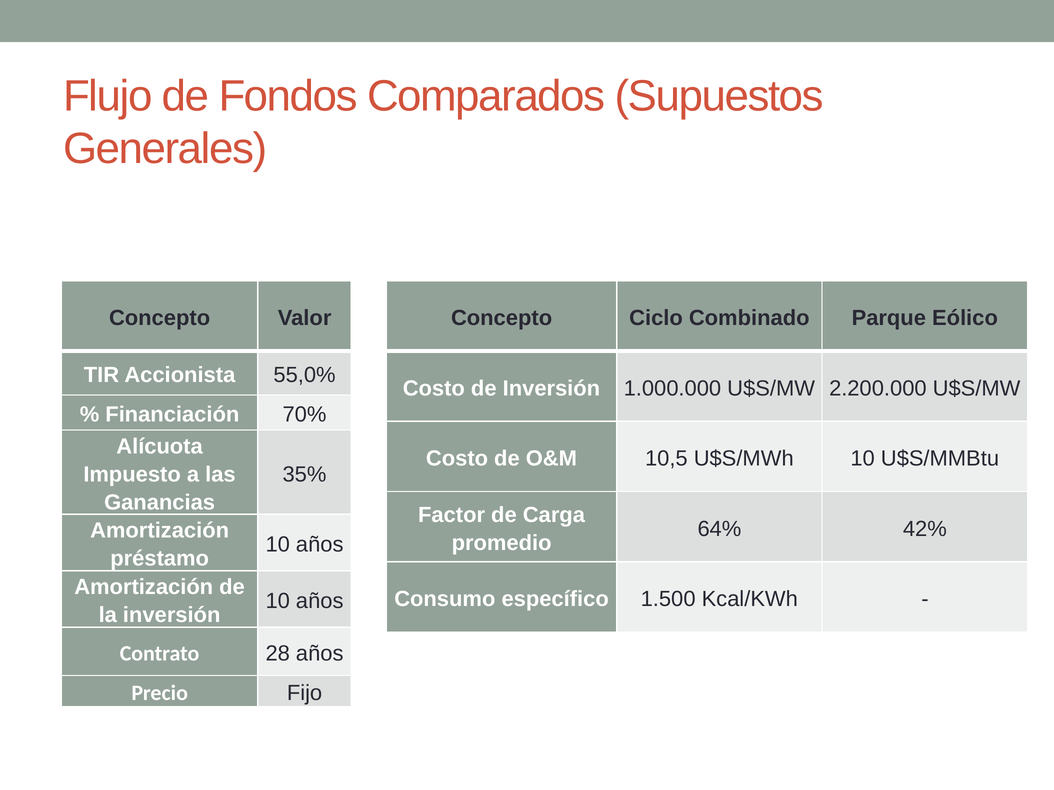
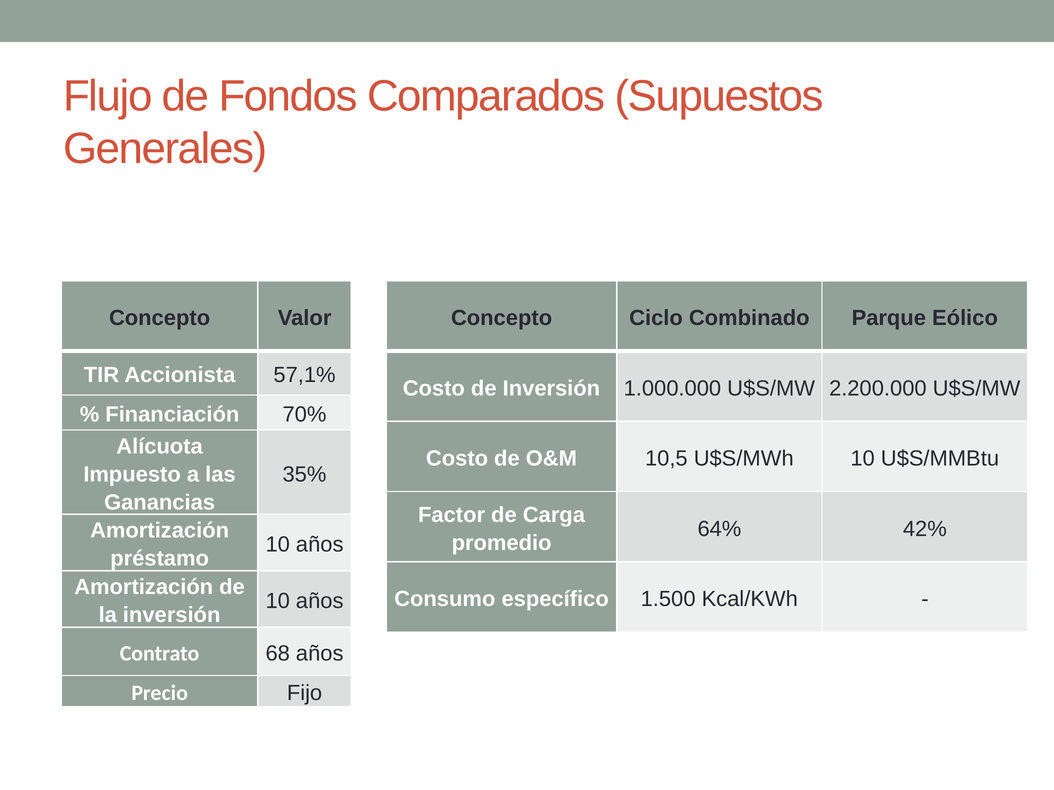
55,0%: 55,0% -> 57,1%
28: 28 -> 68
